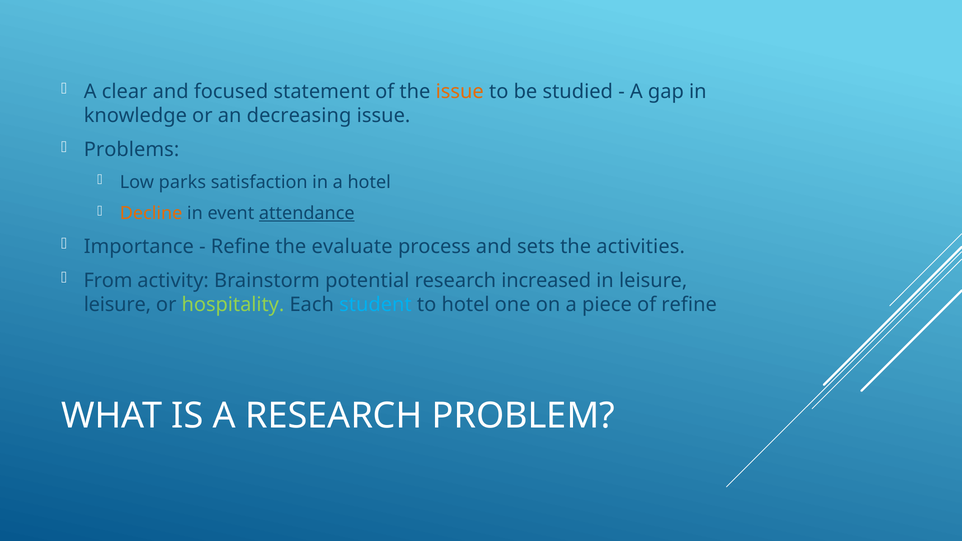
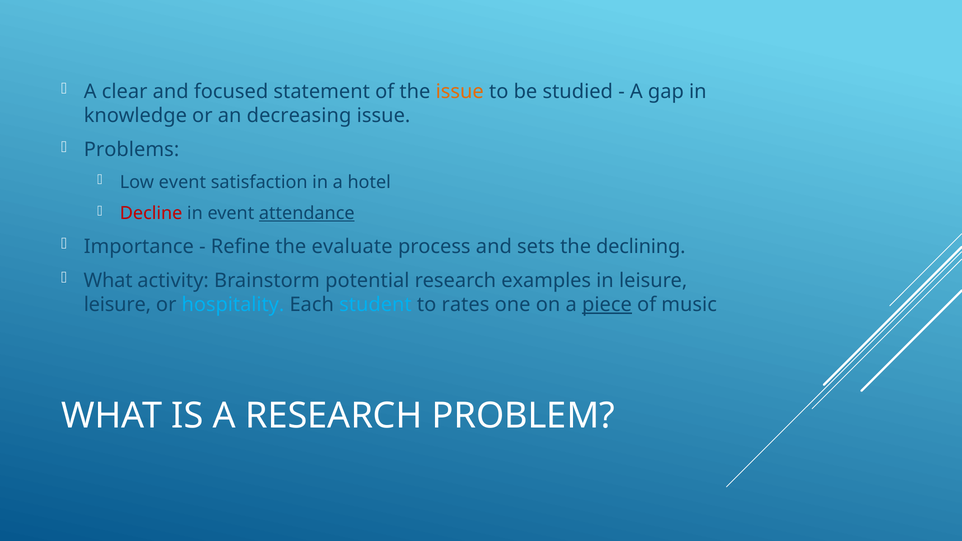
Low parks: parks -> event
Decline colour: orange -> red
activities: activities -> declining
From at (108, 281): From -> What
increased: increased -> examples
hospitality colour: light green -> light blue
to hotel: hotel -> rates
piece underline: none -> present
of refine: refine -> music
